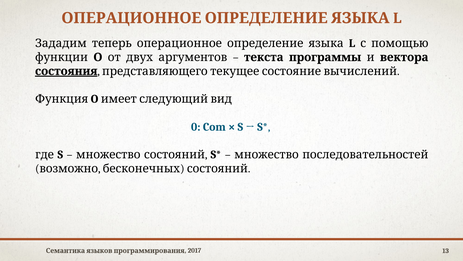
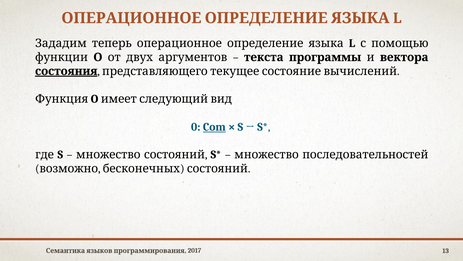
Com underline: none -> present
